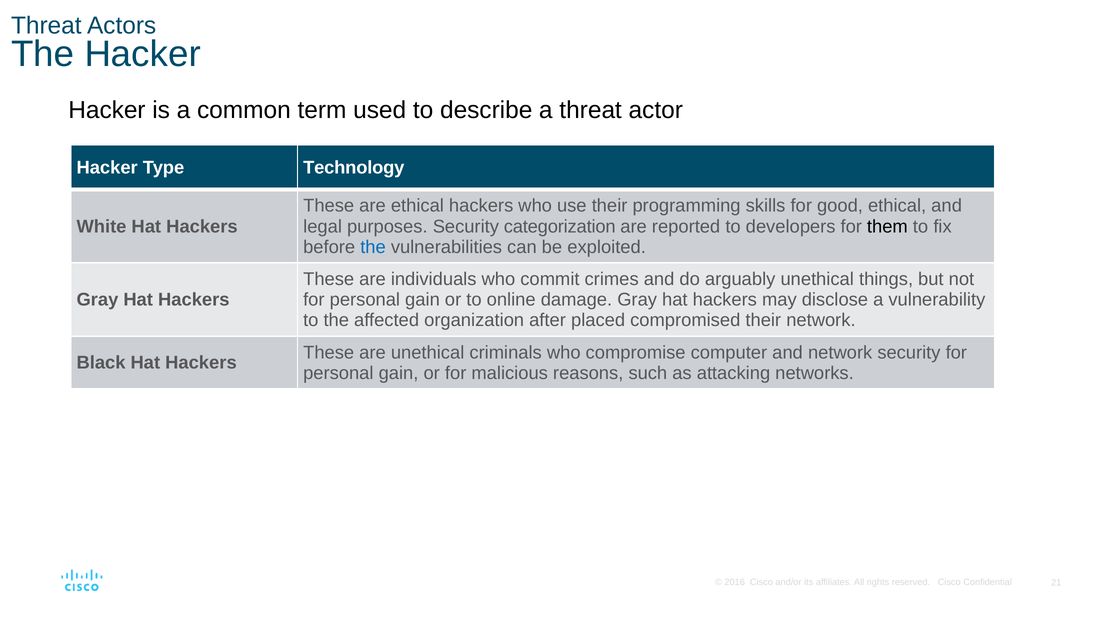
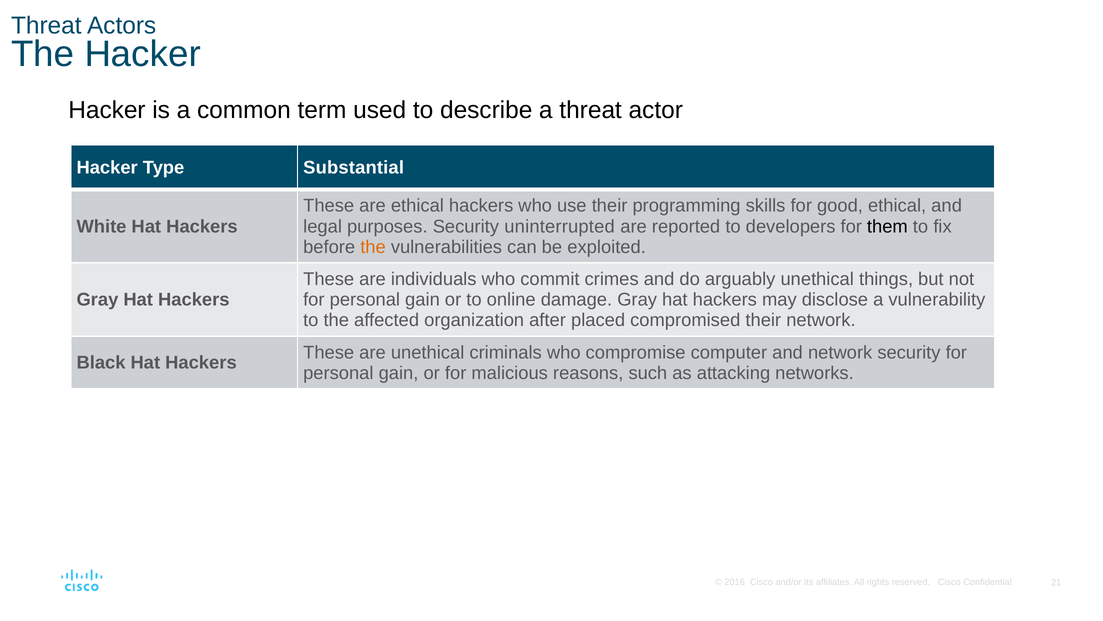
Technology: Technology -> Substantial
categorization: categorization -> uninterrupted
the at (373, 247) colour: blue -> orange
